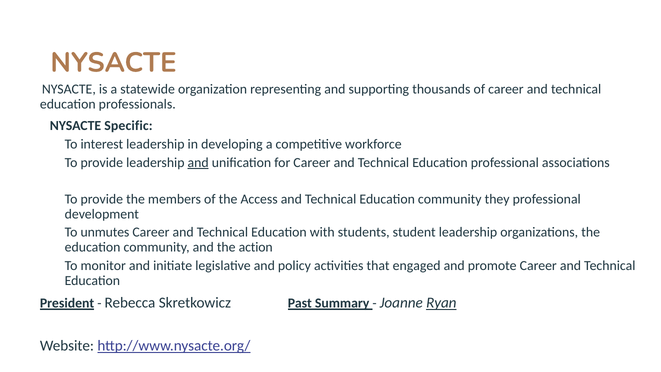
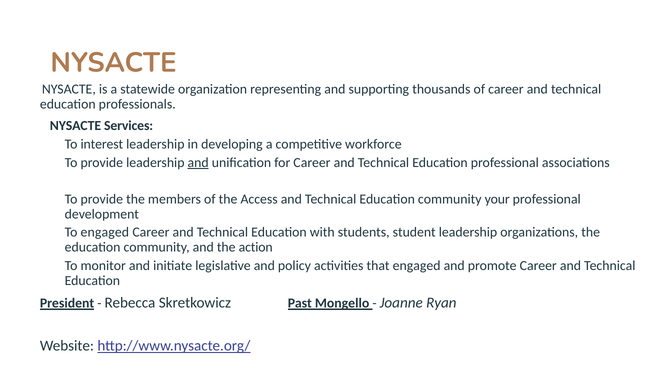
Specific: Specific -> Services
they: they -> your
To unmutes: unmutes -> engaged
Summary: Summary -> Mongello
Ryan underline: present -> none
